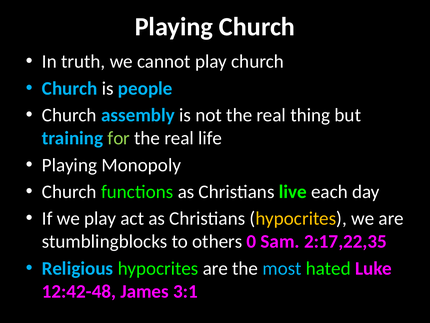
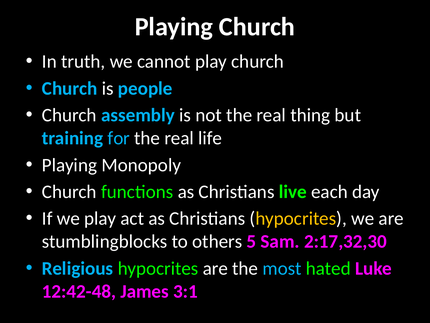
for colour: light green -> light blue
0: 0 -> 5
2:17,22,35: 2:17,22,35 -> 2:17,32,30
